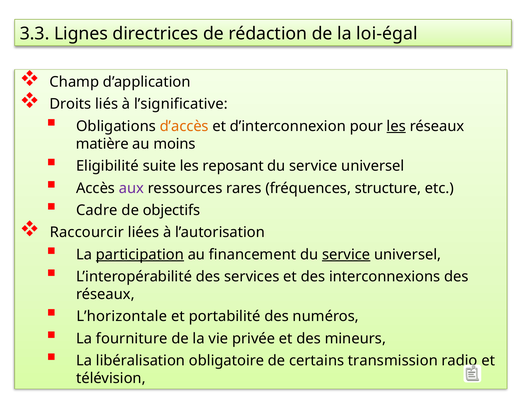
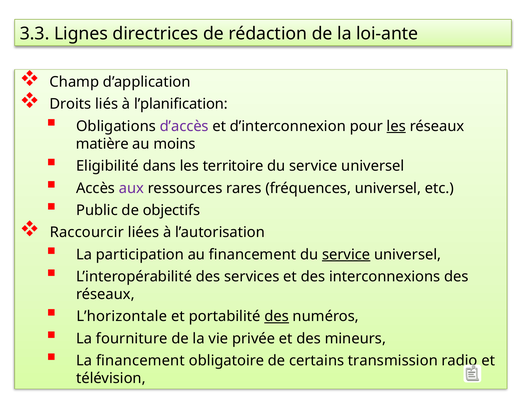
loi-égal: loi-égal -> loi-ante
l’significative: l’significative -> l’planification
d’accès colour: orange -> purple
suite: suite -> dans
reposant: reposant -> territoire
fréquences structure: structure -> universel
Cadre: Cadre -> Public
participation underline: present -> none
des at (277, 316) underline: none -> present
La libéralisation: libéralisation -> financement
